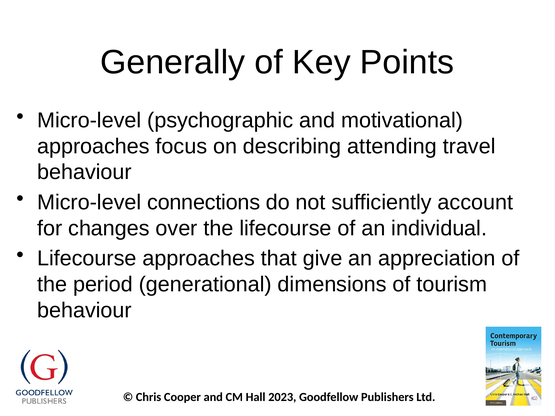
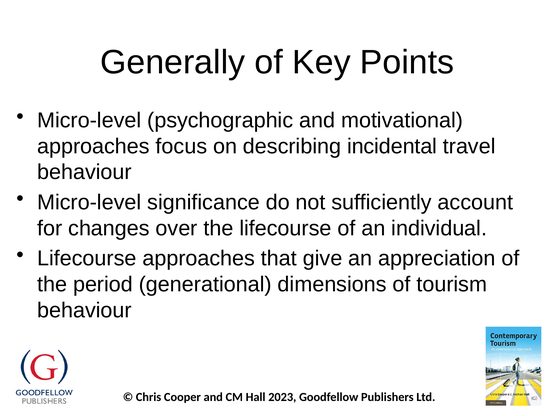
attending: attending -> incidental
connections: connections -> significance
